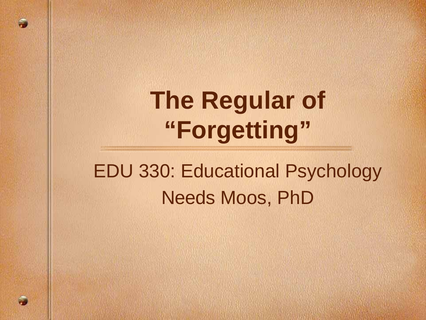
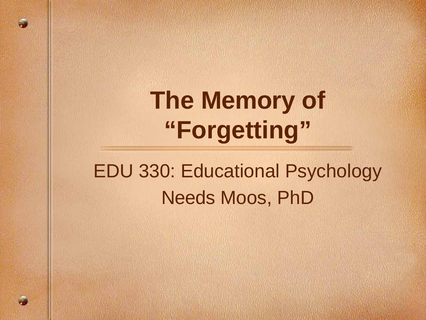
Regular: Regular -> Memory
